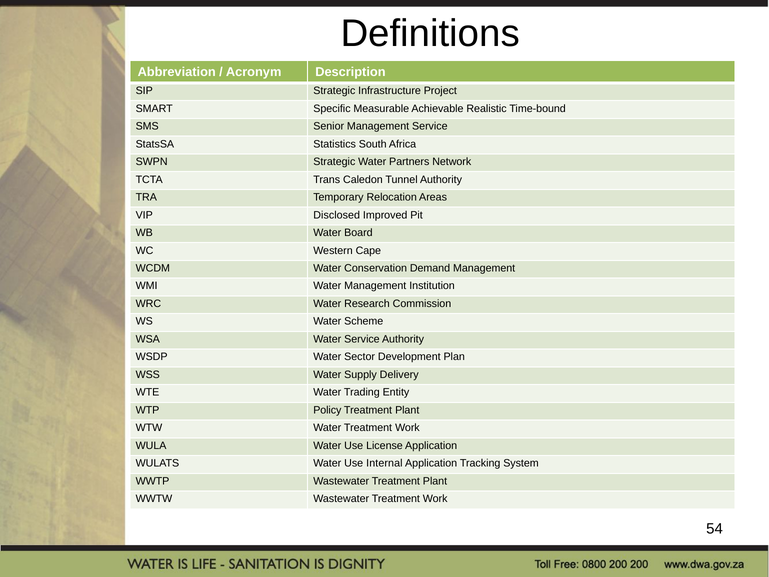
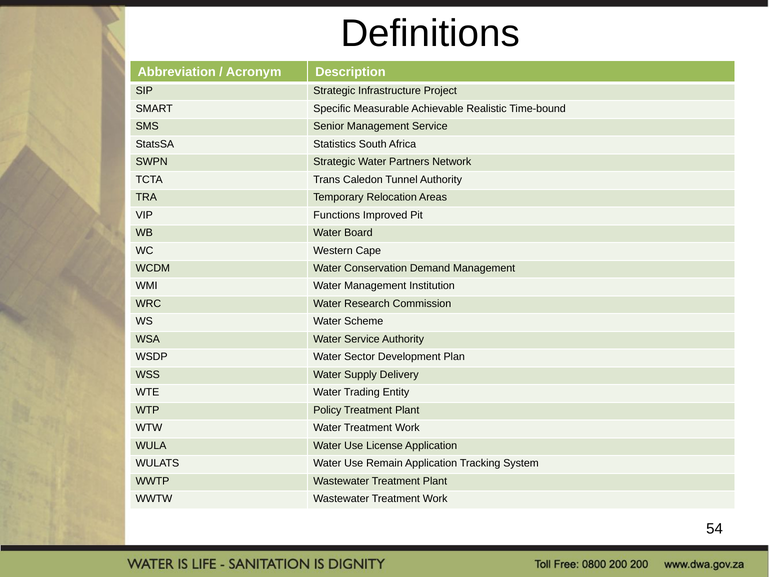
Disclosed: Disclosed -> Functions
Internal: Internal -> Remain
